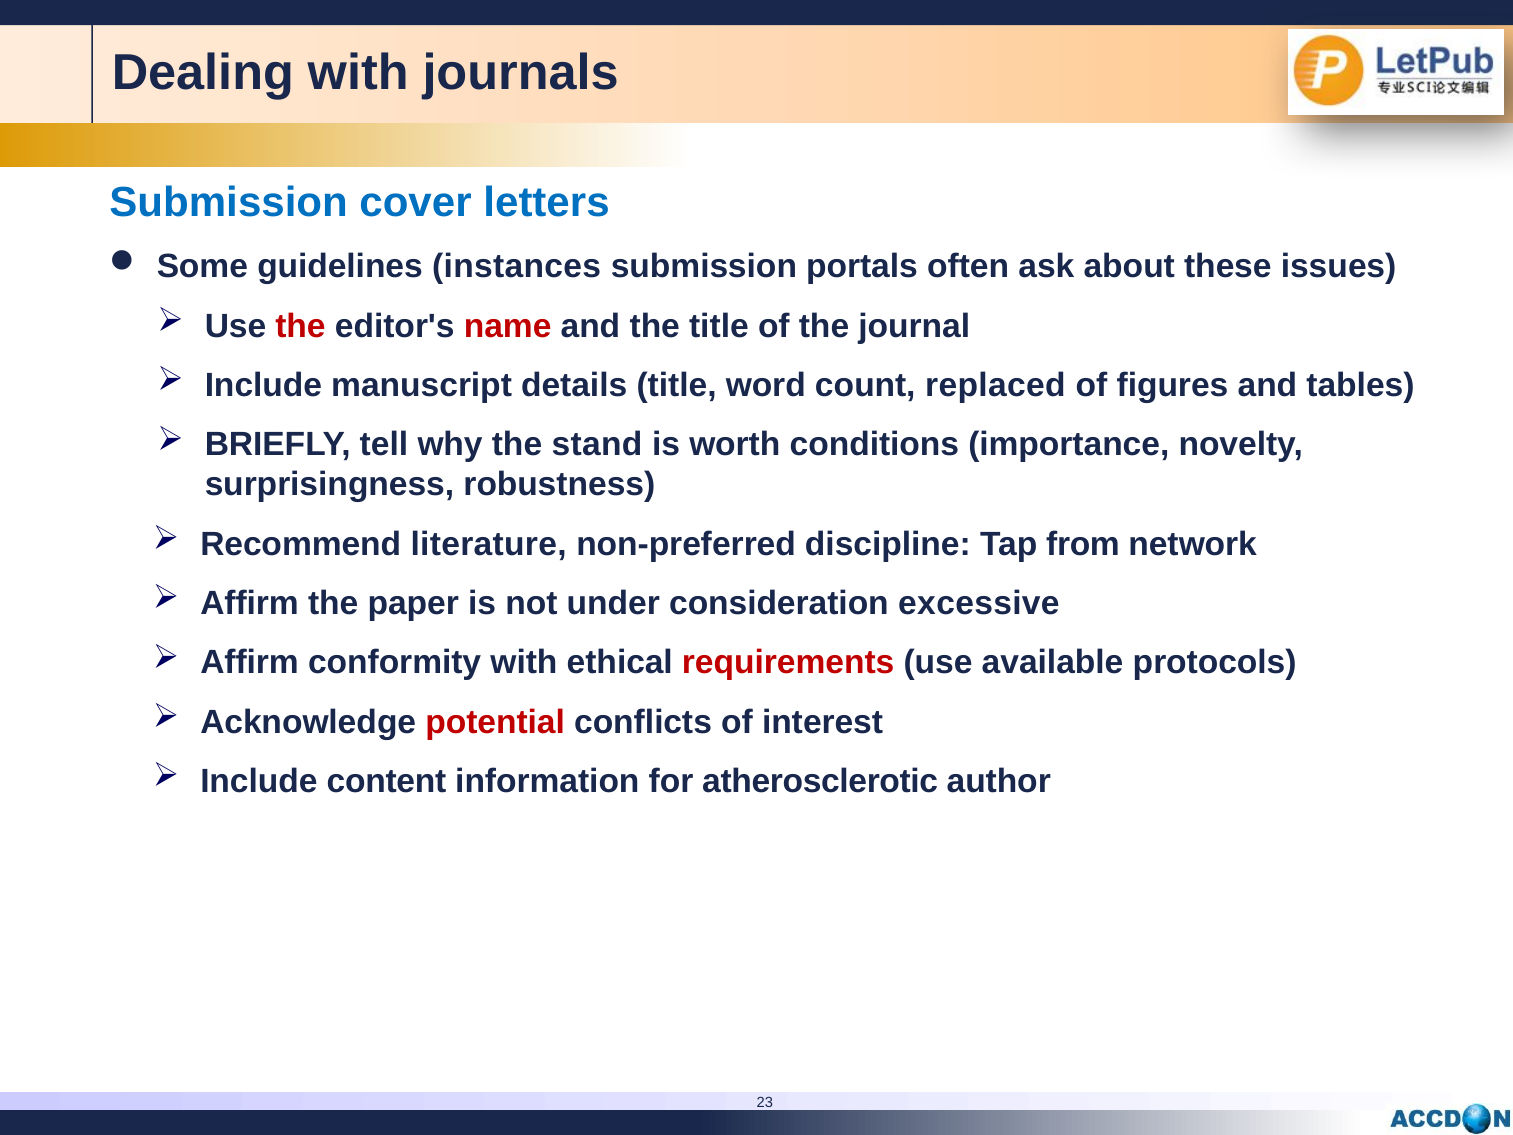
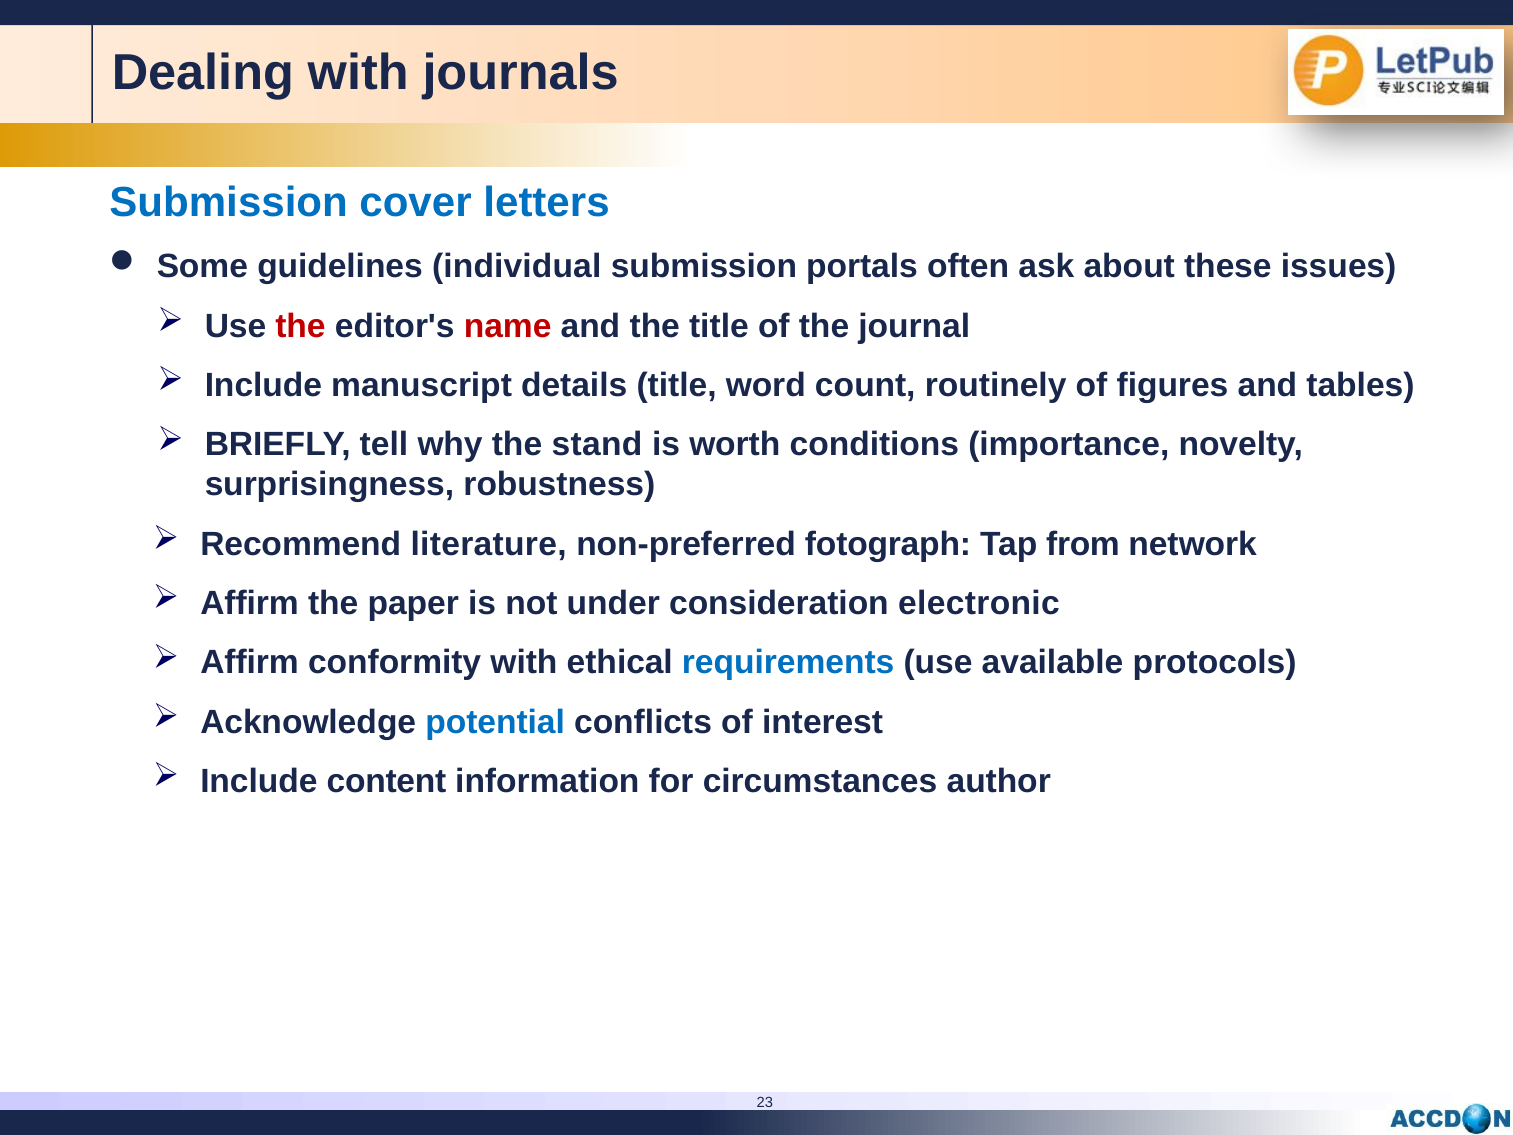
instances: instances -> individual
replaced: replaced -> routinely
discipline: discipline -> fotograph
excessive: excessive -> electronic
requirements colour: red -> blue
potential colour: red -> blue
atherosclerotic: atherosclerotic -> circumstances
